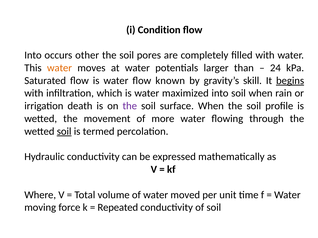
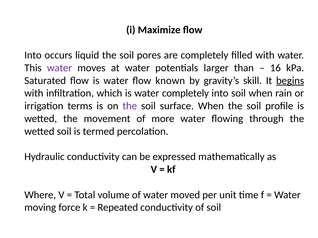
Condition: Condition -> Maximize
other: other -> liquid
water at (60, 68) colour: orange -> purple
24: 24 -> 16
water maximized: maximized -> completely
death: death -> terms
soil at (64, 132) underline: present -> none
